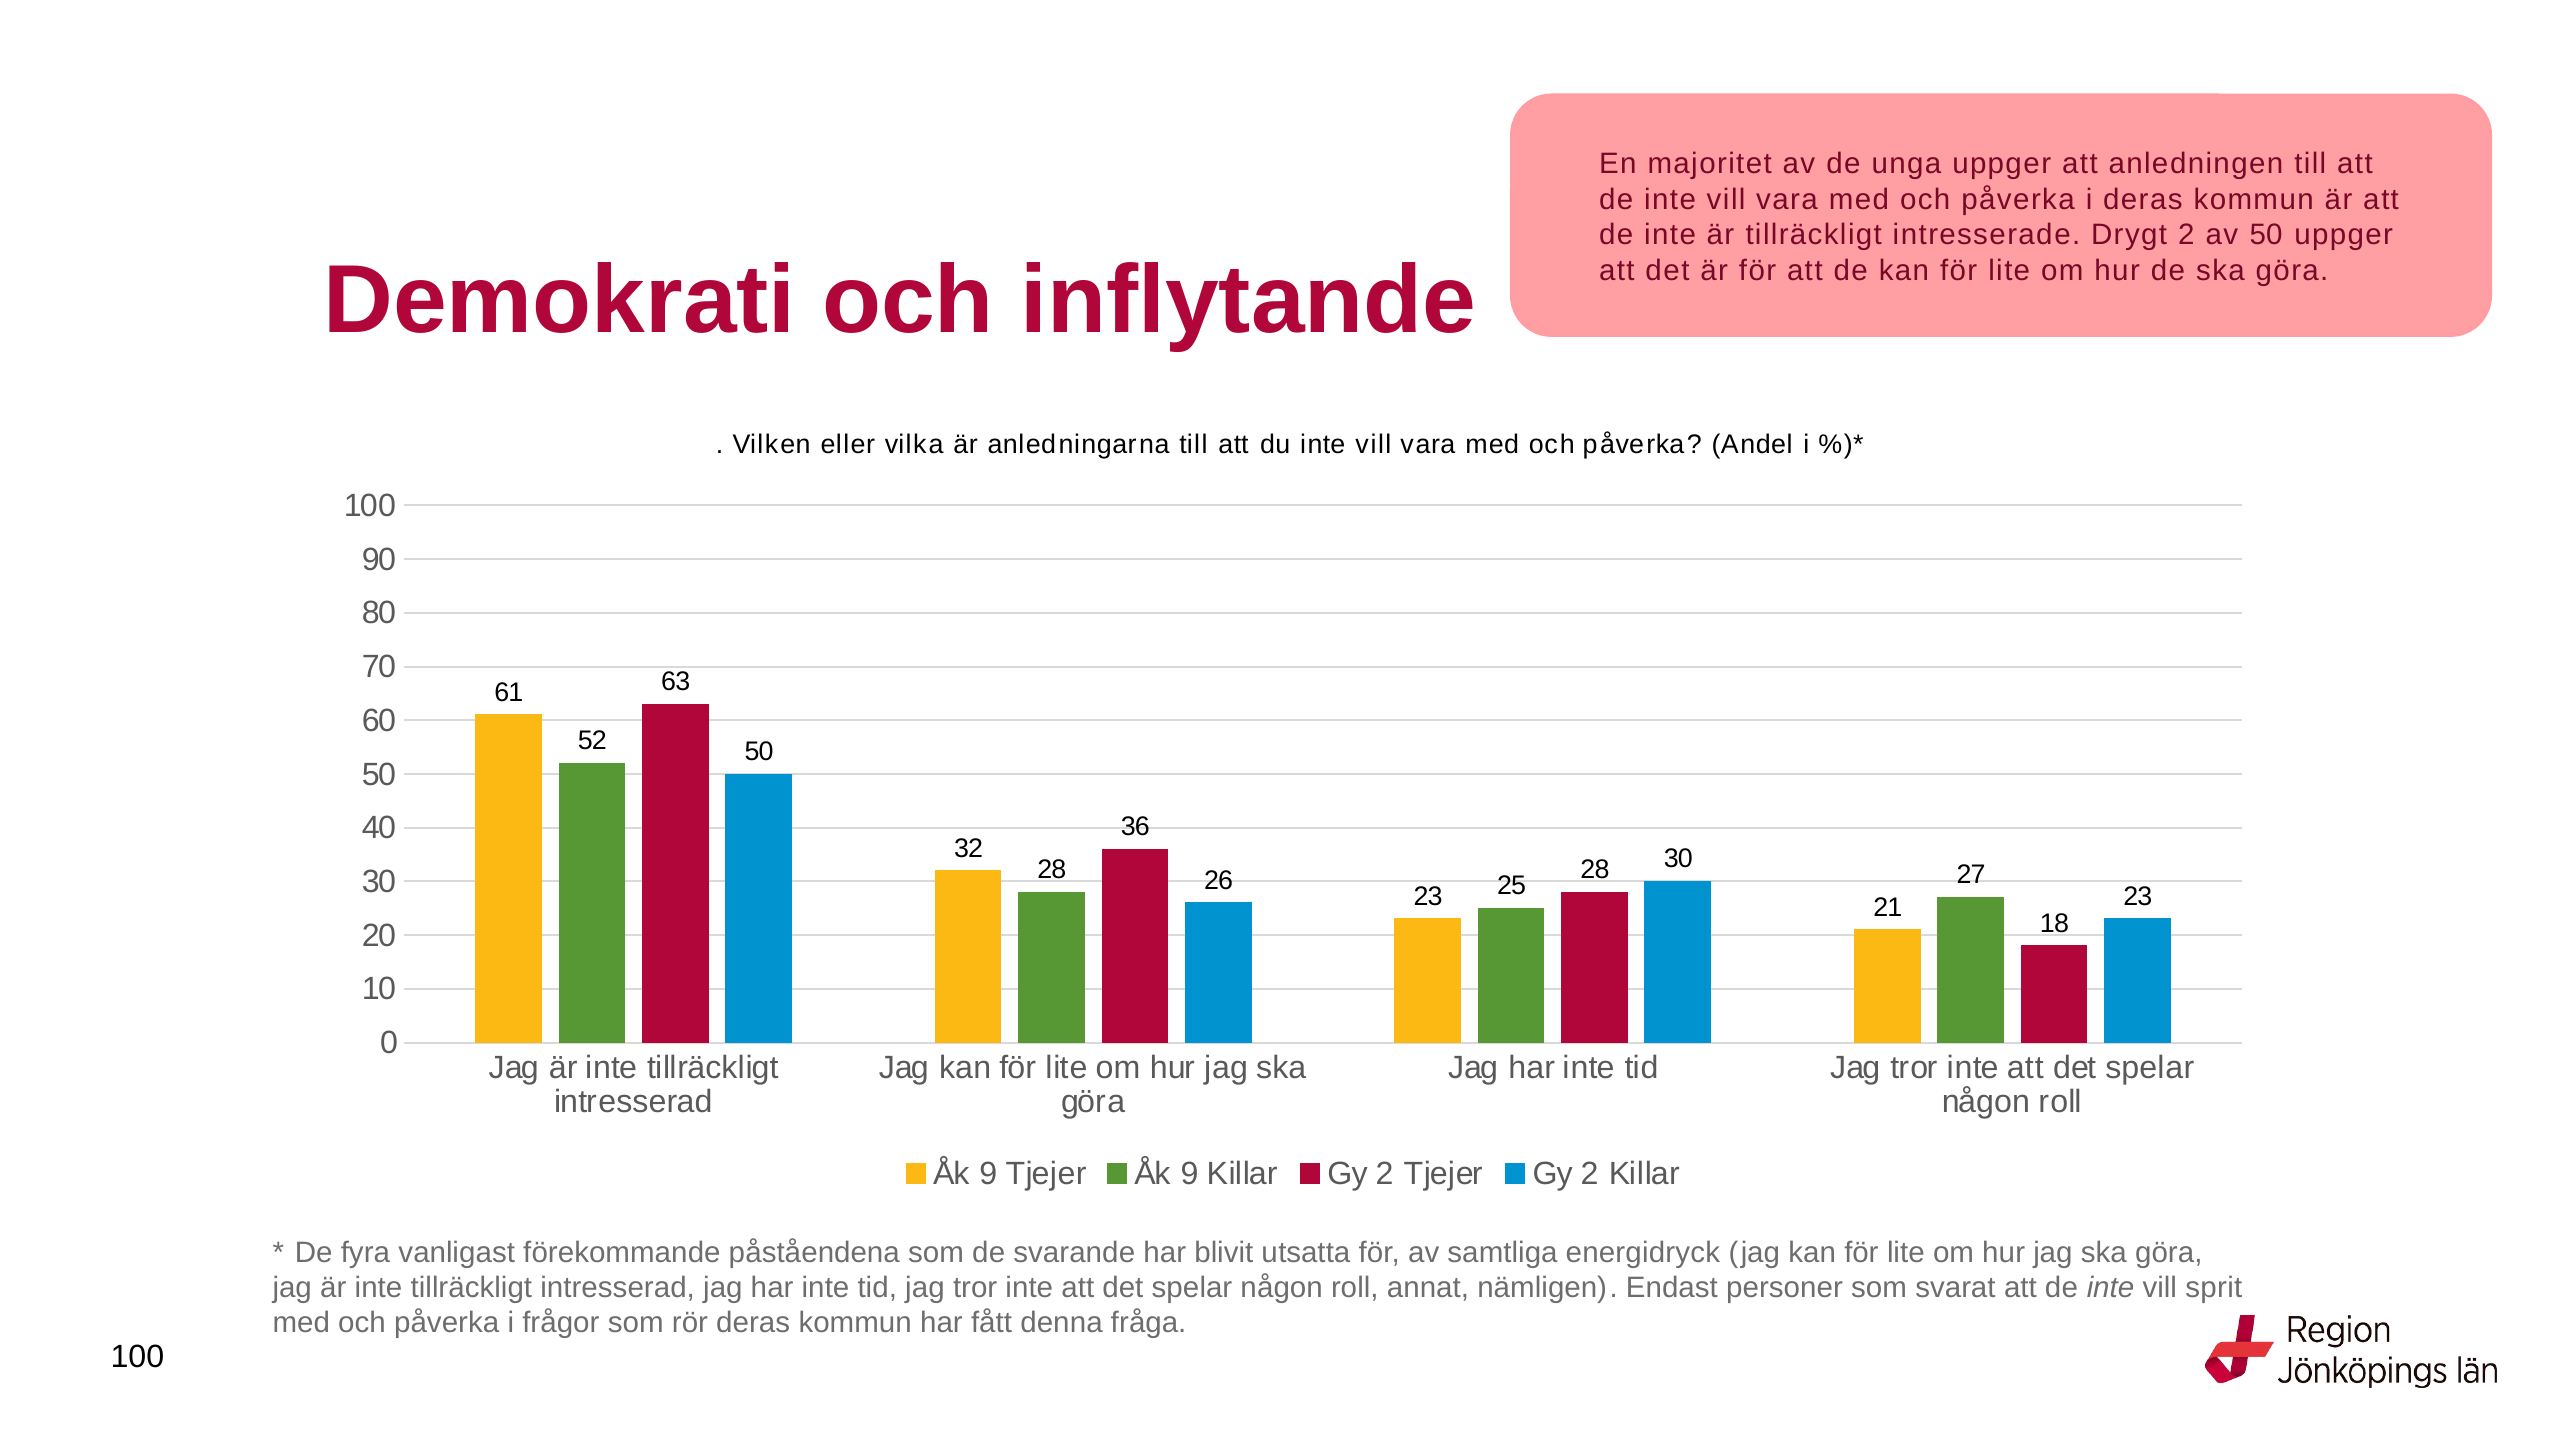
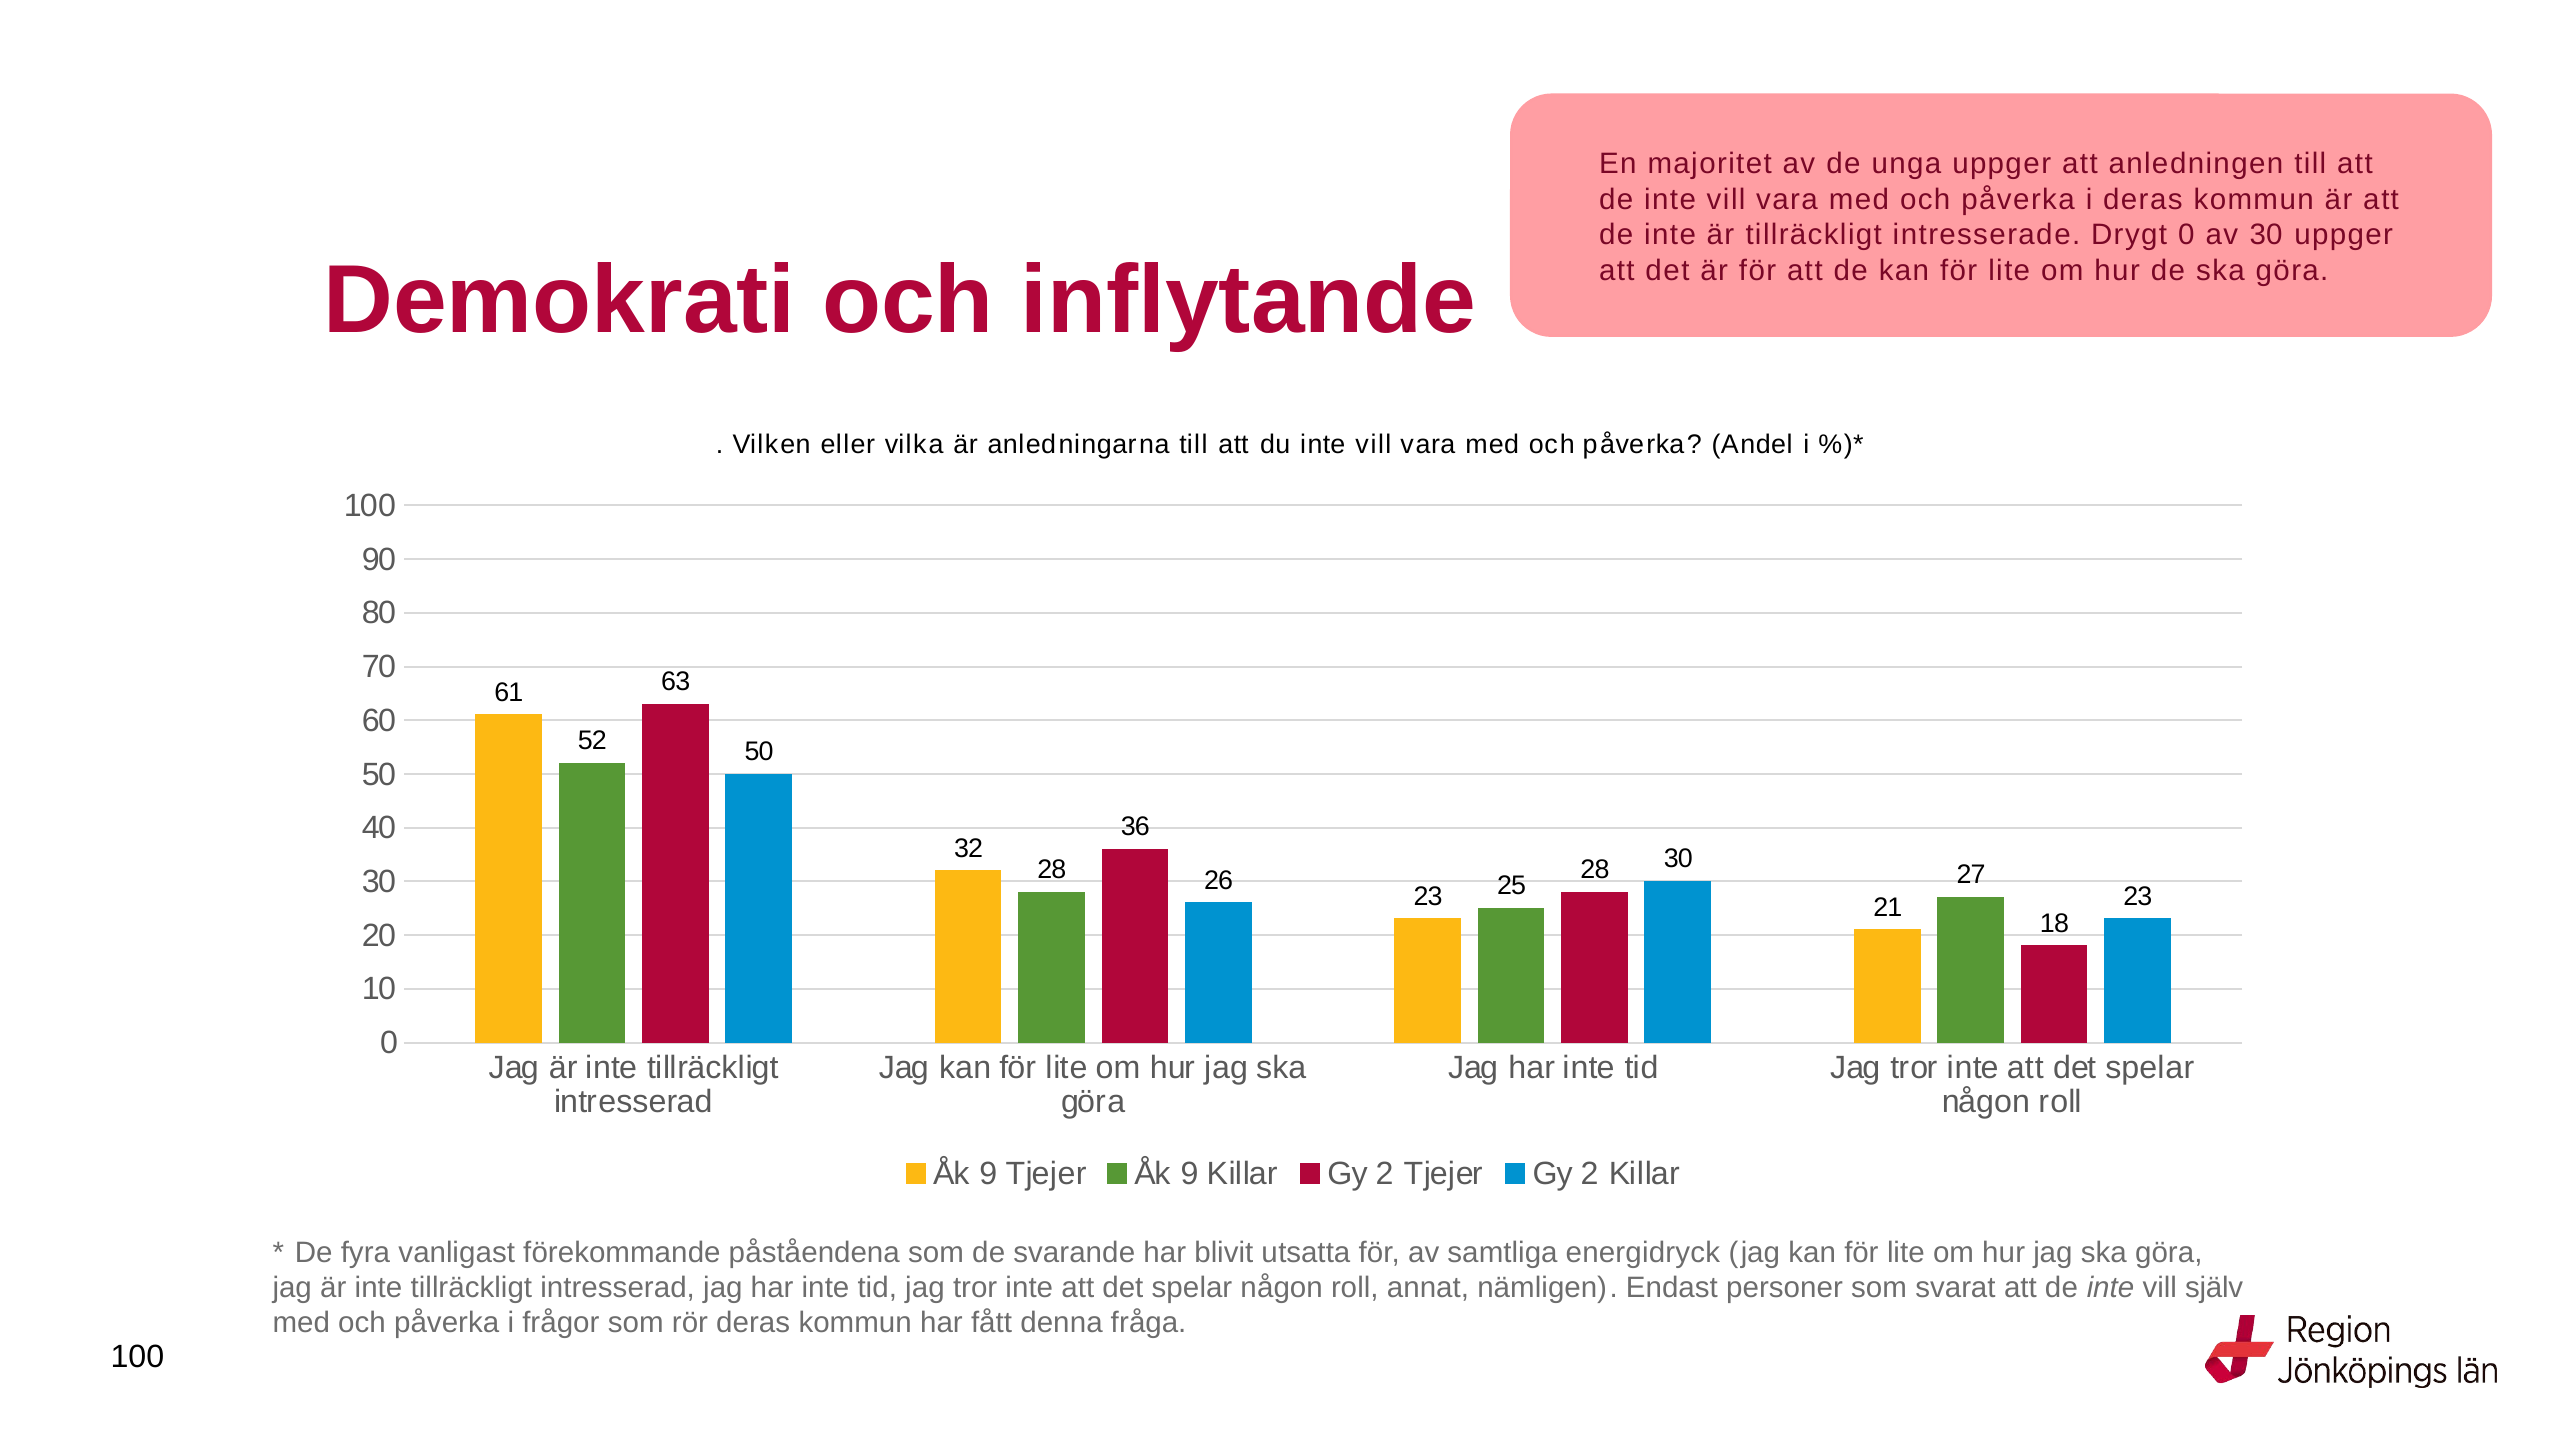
Drygt 2: 2 -> 0
av 50: 50 -> 30
sprit: sprit -> själv
